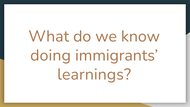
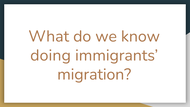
learnings: learnings -> migration
